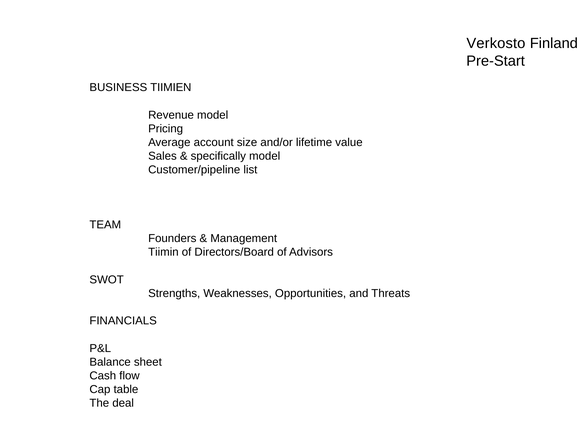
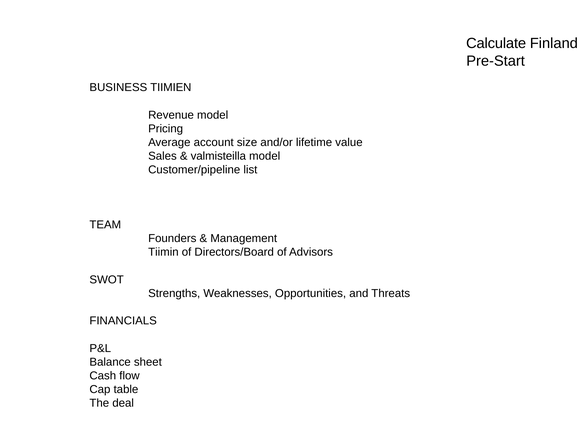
Verkosto: Verkosto -> Calculate
specifically: specifically -> valmisteilla
